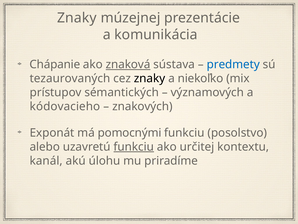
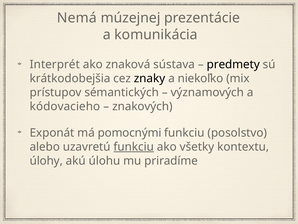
Znaky at (77, 18): Znaky -> Nemá
Chápanie: Chápanie -> Interprét
znaková underline: present -> none
predmety colour: blue -> black
tezaurovaných: tezaurovaných -> krátkodobejšia
určitej: určitej -> všetky
kanál: kanál -> úlohy
